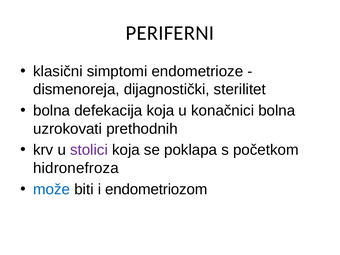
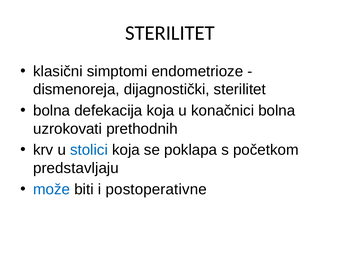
PERIFERNI at (170, 33): PERIFERNI -> STERILITET
stolici colour: purple -> blue
hidronefroza: hidronefroza -> predstavljaju
endometriozom: endometriozom -> postoperativne
